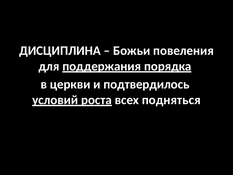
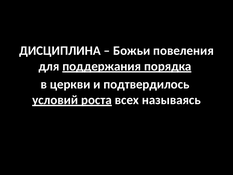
подняться: подняться -> называясь
